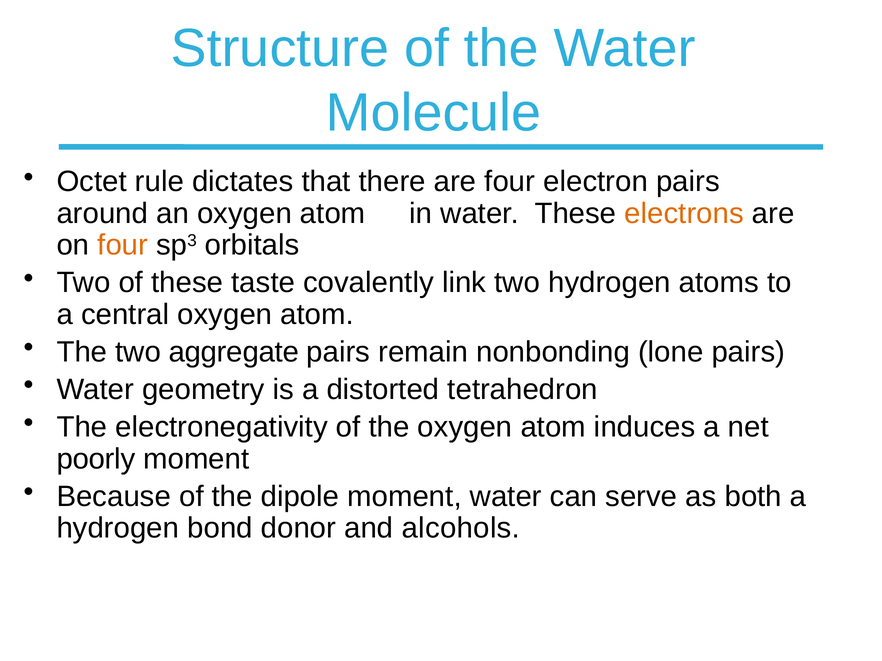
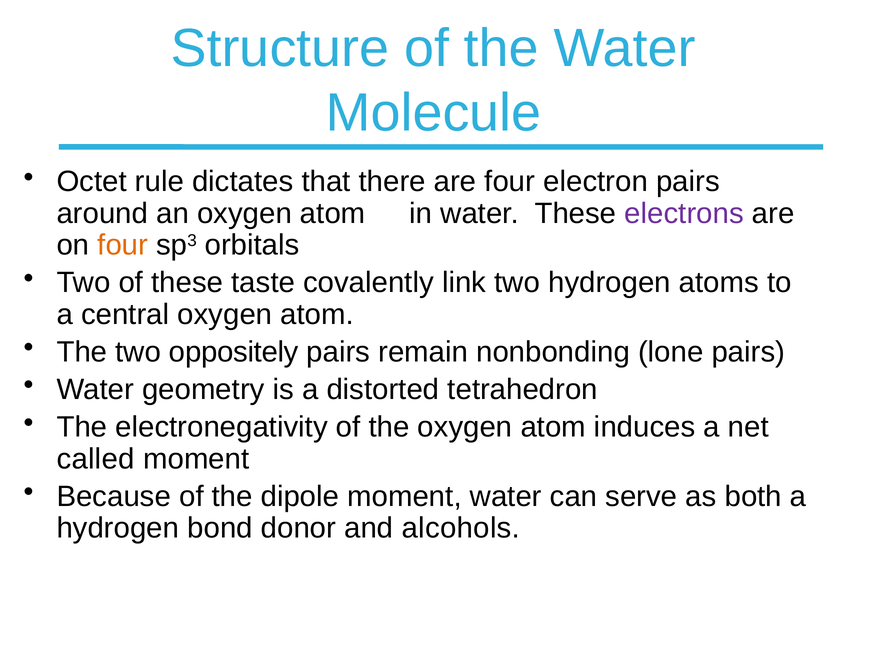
electrons colour: orange -> purple
aggregate: aggregate -> oppositely
poorly: poorly -> called
